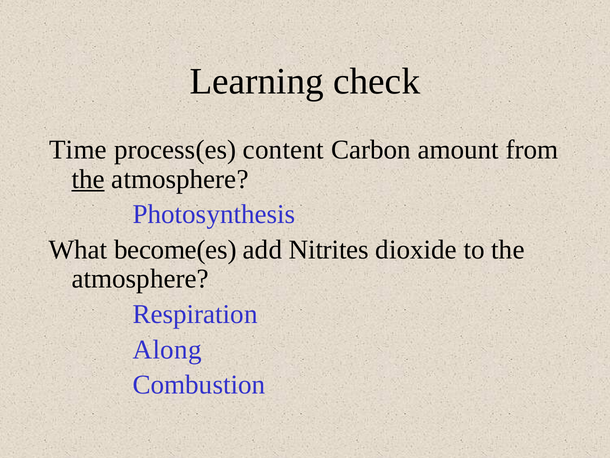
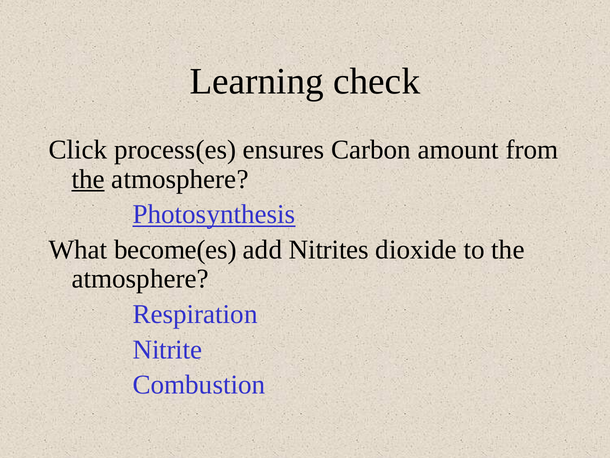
Time: Time -> Click
content: content -> ensures
Photosynthesis underline: none -> present
Along: Along -> Nitrite
